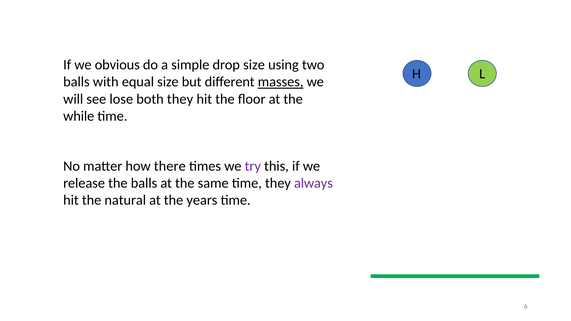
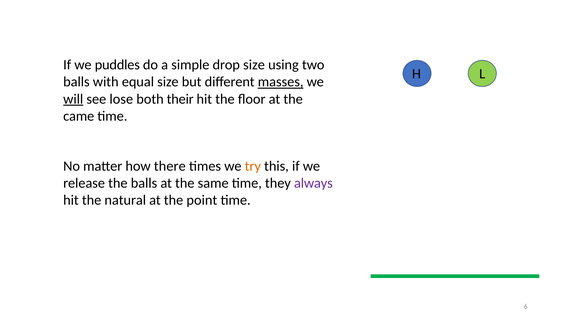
obvious: obvious -> puddles
will underline: none -> present
both they: they -> their
while: while -> came
try colour: purple -> orange
years: years -> point
